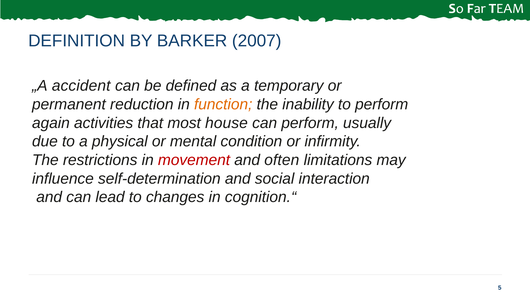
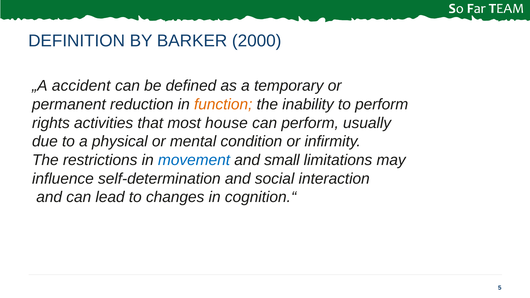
2007: 2007 -> 2000
again: again -> rights
movement colour: red -> blue
often: often -> small
